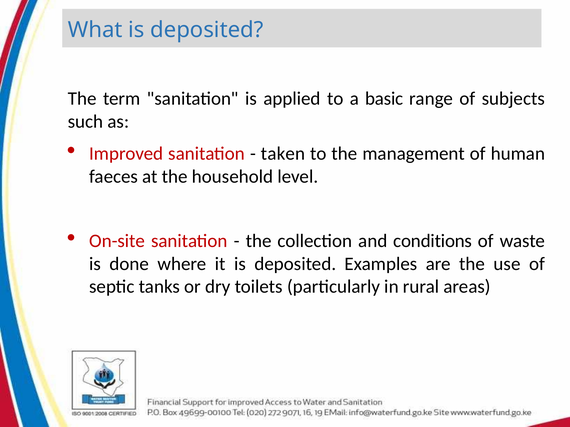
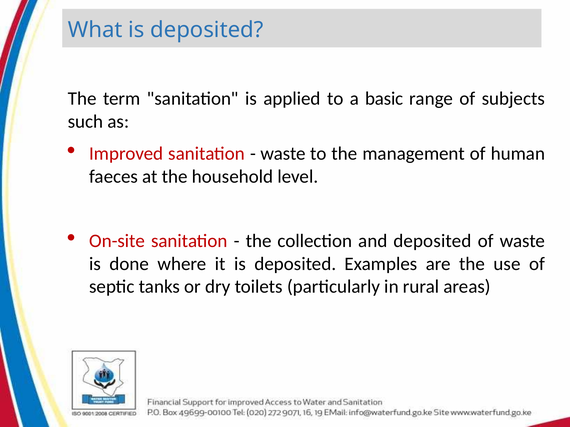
taken at (283, 154): taken -> waste
and conditions: conditions -> deposited
